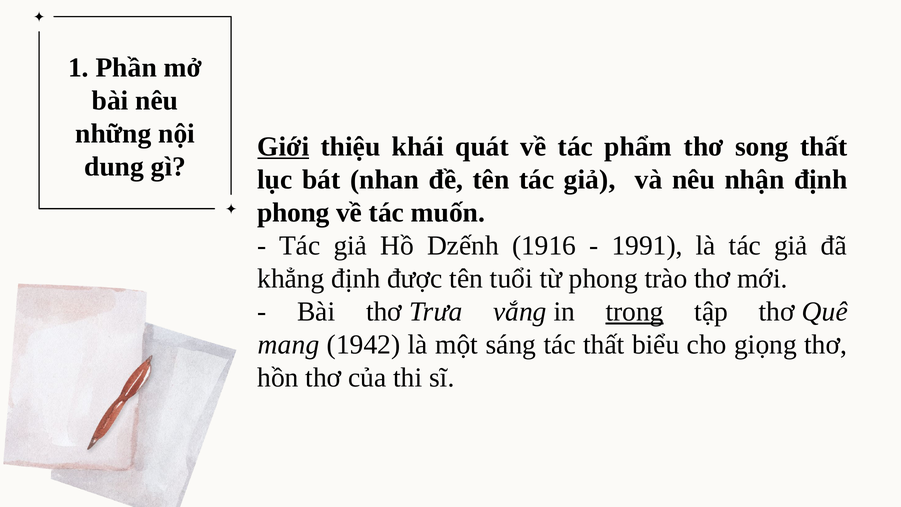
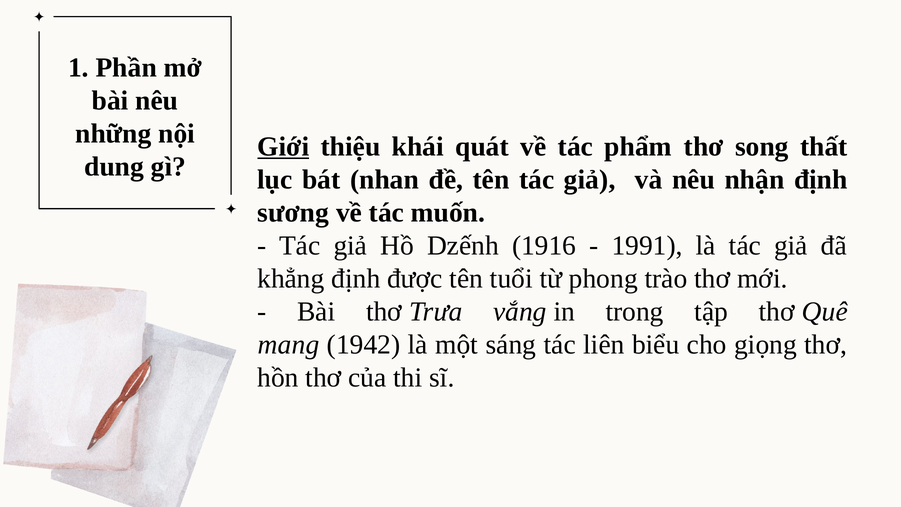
phong at (293, 212): phong -> sương
trong underline: present -> none
tác thất: thất -> liên
